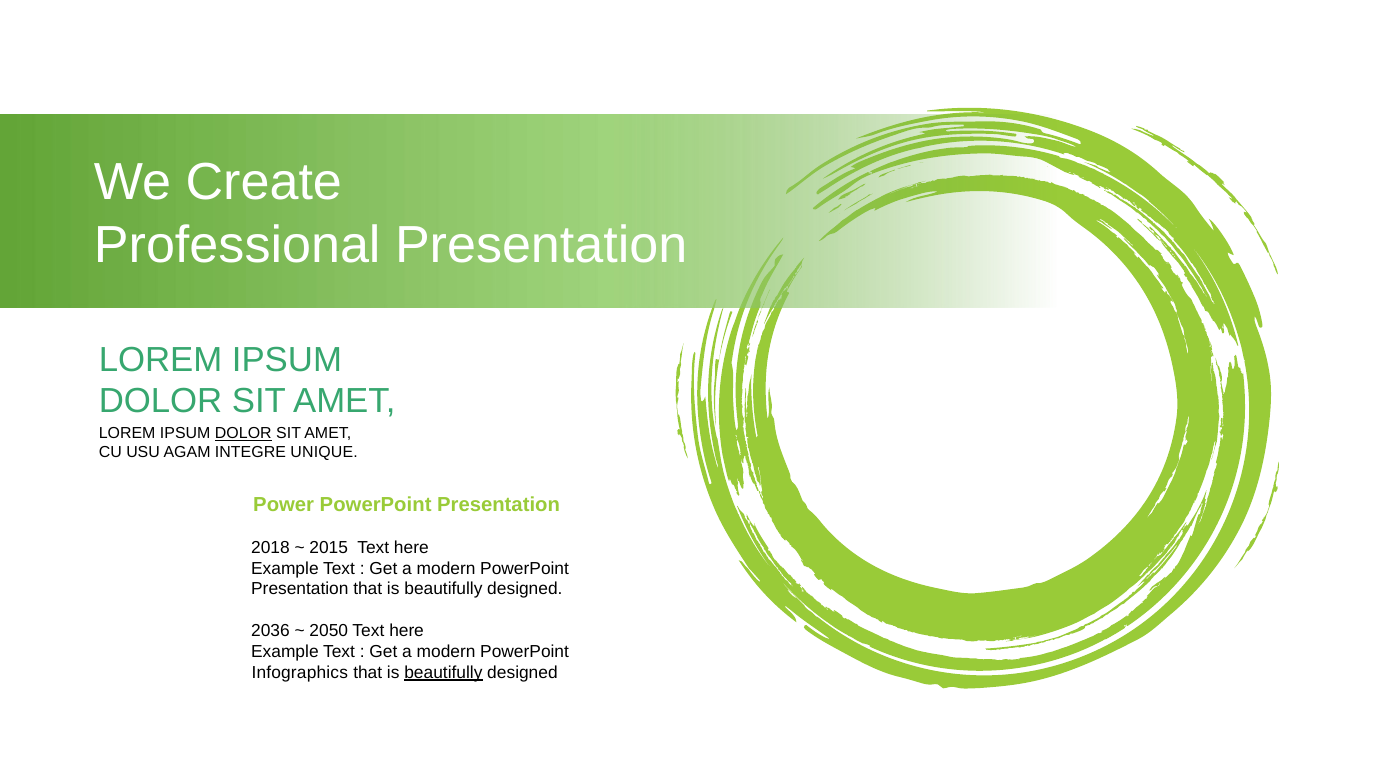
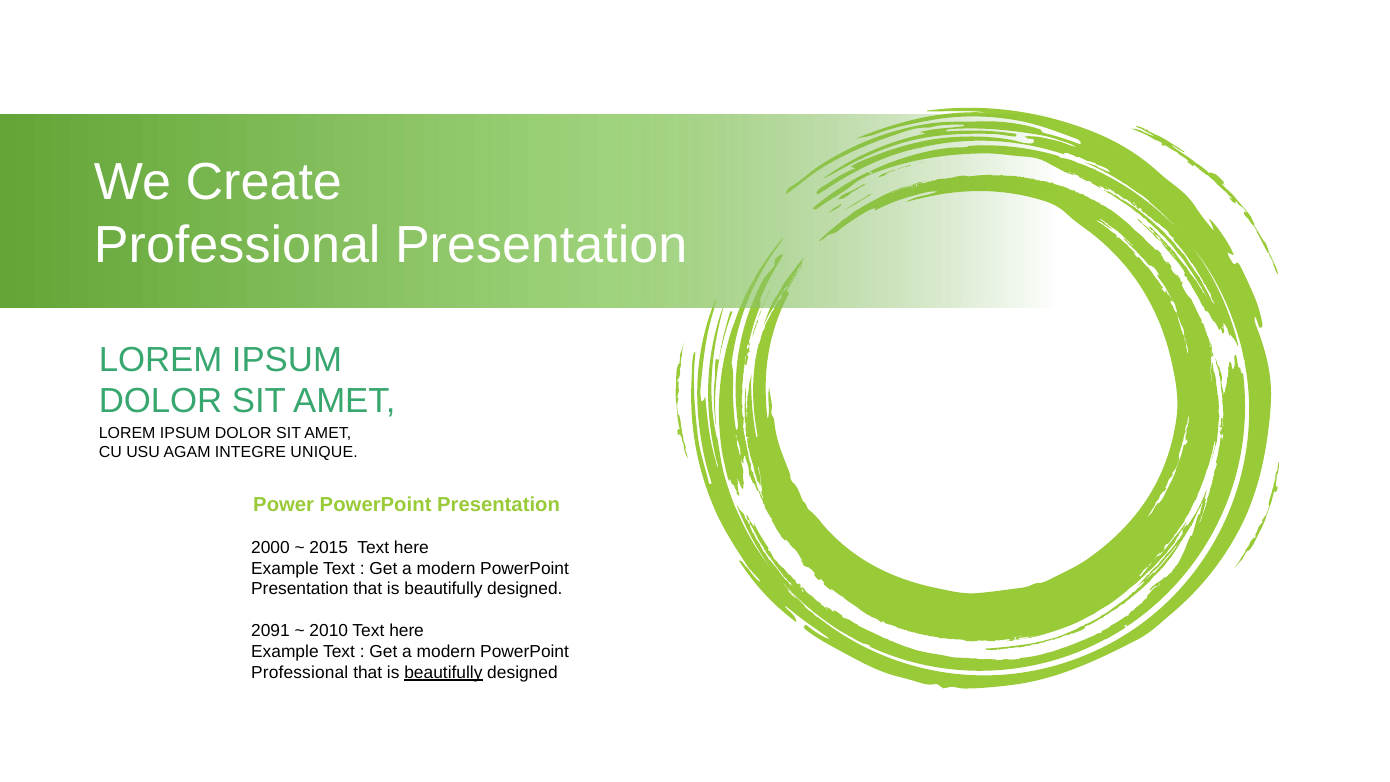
DOLOR at (243, 433) underline: present -> none
2018: 2018 -> 2000
2036: 2036 -> 2091
2050: 2050 -> 2010
Infographics at (300, 672): Infographics -> Professional
